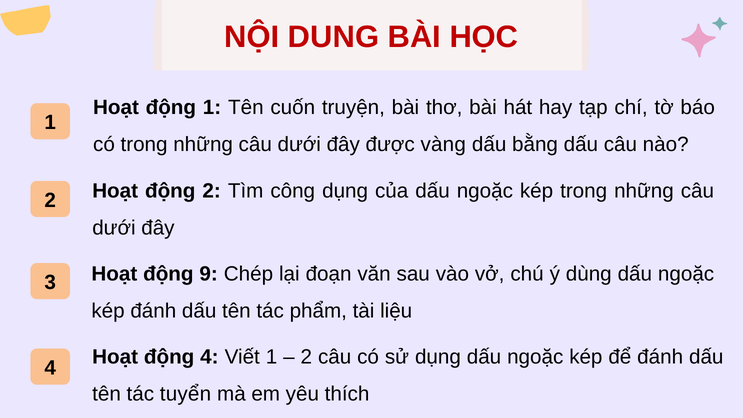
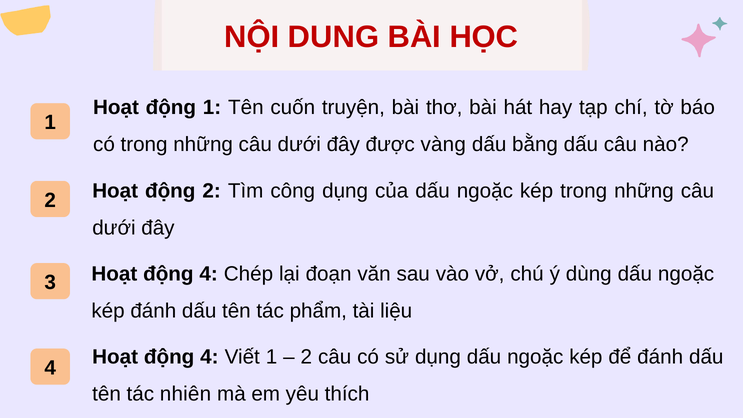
3 Hoạt động 9: 9 -> 4
tuyển: tuyển -> nhiên
